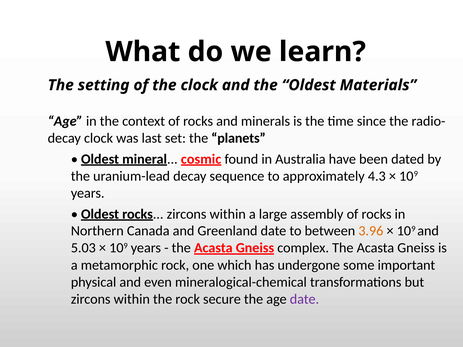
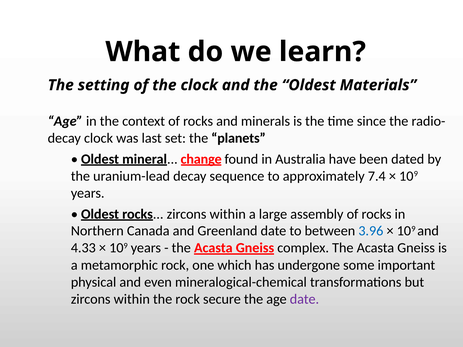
cosmic: cosmic -> change
4.3: 4.3 -> 7.4
3.96 colour: orange -> blue
5.03: 5.03 -> 4.33
